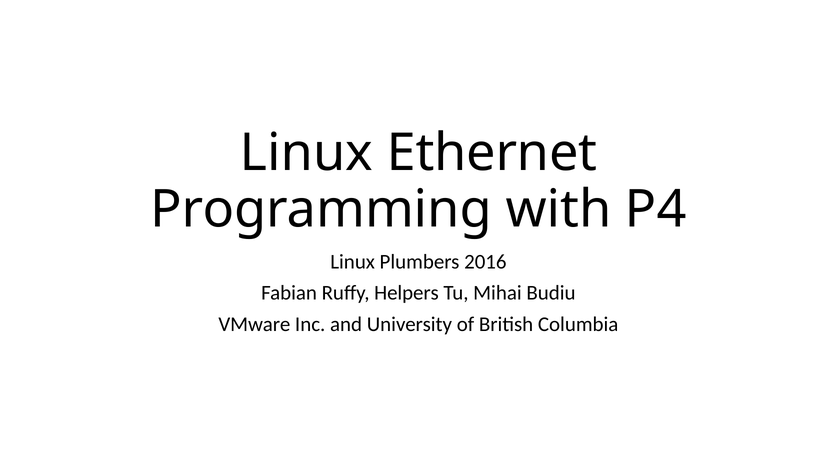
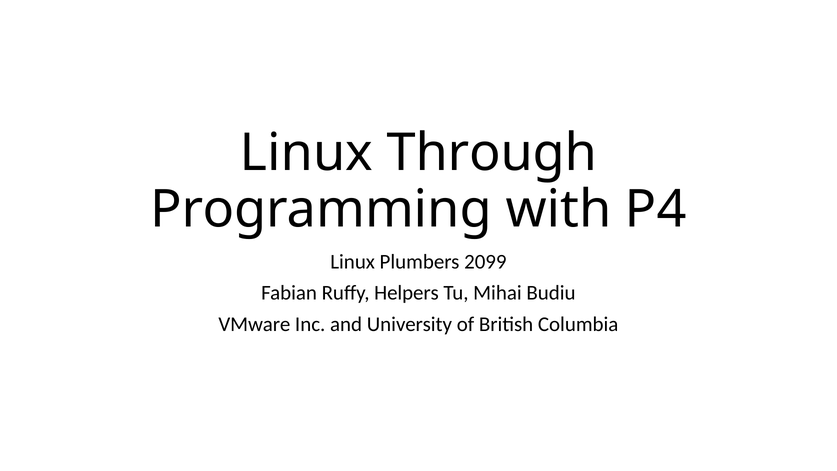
Ethernet: Ethernet -> Through
2016: 2016 -> 2099
